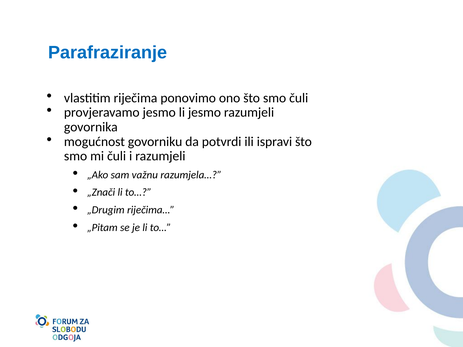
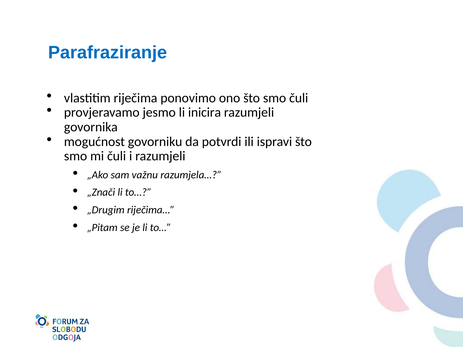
li jesmo: jesmo -> inicira
